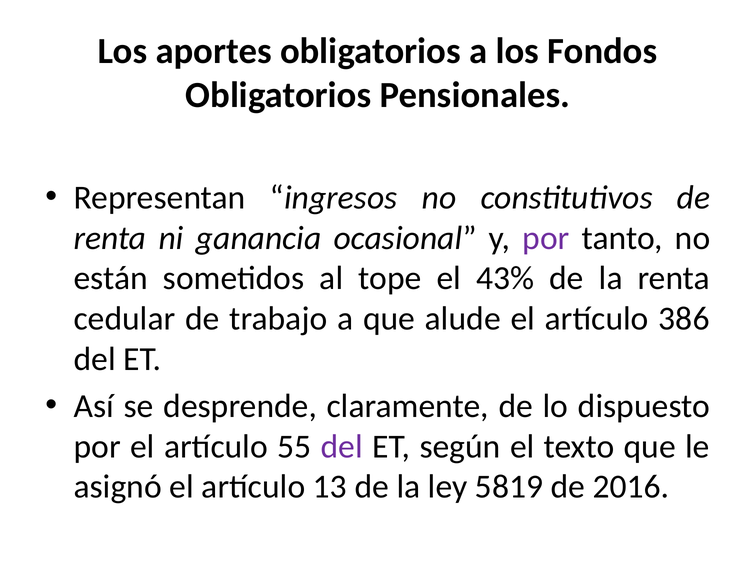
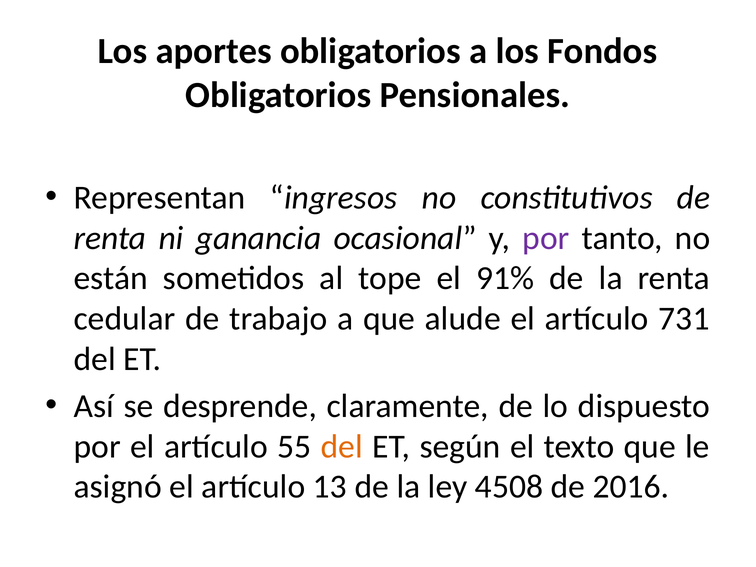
43%: 43% -> 91%
386: 386 -> 731
del at (342, 446) colour: purple -> orange
5819: 5819 -> 4508
